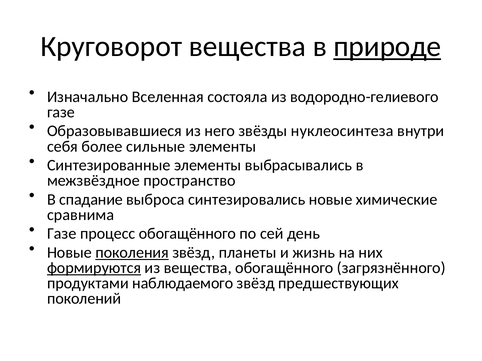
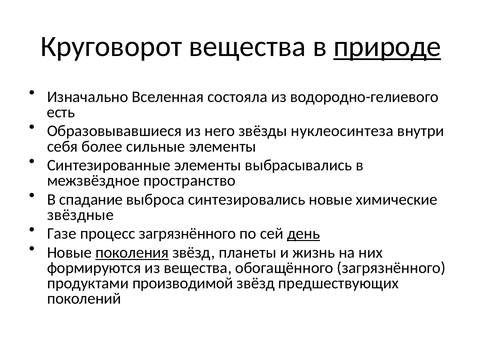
газе at (61, 112): газе -> есть
сравнима: сравнима -> звёздные
процесс обогащённого: обогащённого -> загрязнённого
день underline: none -> present
формируются underline: present -> none
наблюдаемого: наблюдаемого -> производимой
